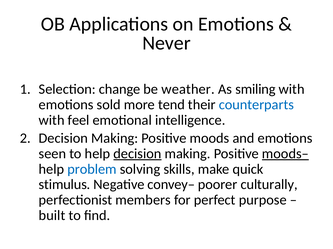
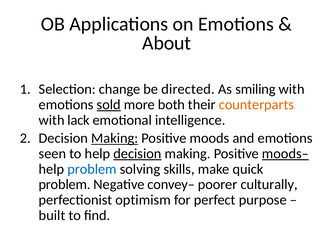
Never: Never -> About
weather: weather -> directed
sold underline: none -> present
tend: tend -> both
counterparts colour: blue -> orange
feel: feel -> lack
Making at (115, 139) underline: none -> present
stimulus at (65, 185): stimulus -> problem
members: members -> optimism
